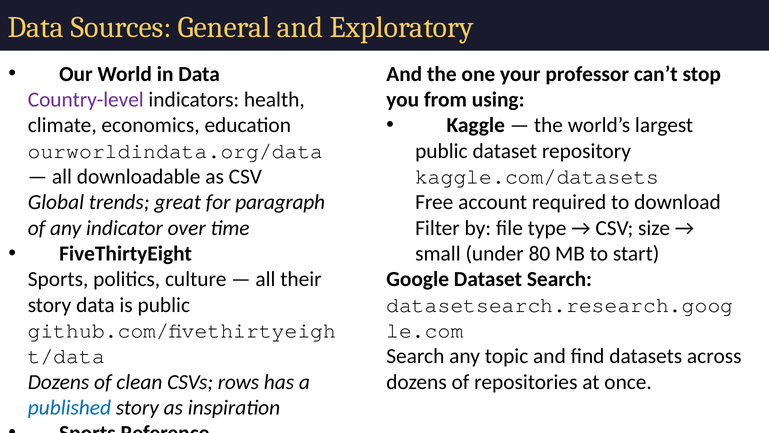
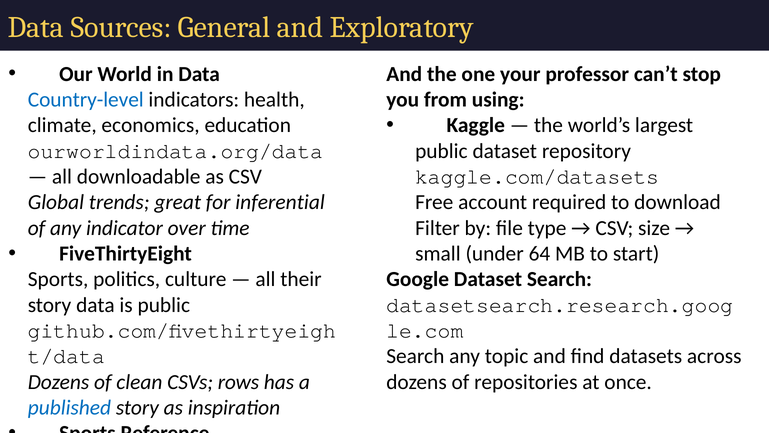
Country-level colour: purple -> blue
paragraph: paragraph -> inferential
80: 80 -> 64
